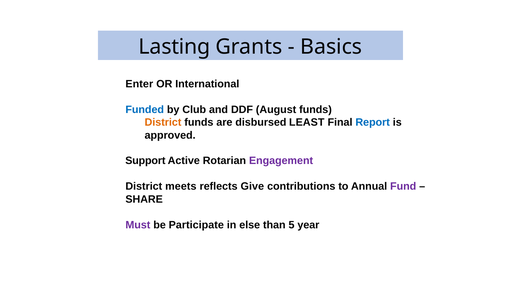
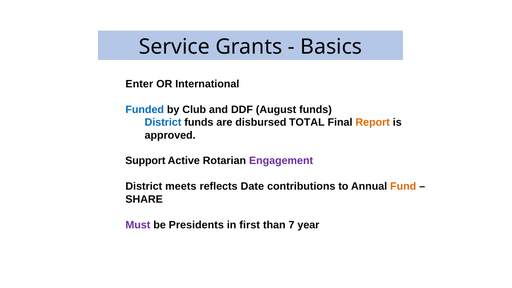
Lasting: Lasting -> Service
District at (163, 122) colour: orange -> blue
LEAST: LEAST -> TOTAL
Report colour: blue -> orange
Give: Give -> Date
Fund colour: purple -> orange
Participate: Participate -> Presidents
else: else -> first
5: 5 -> 7
